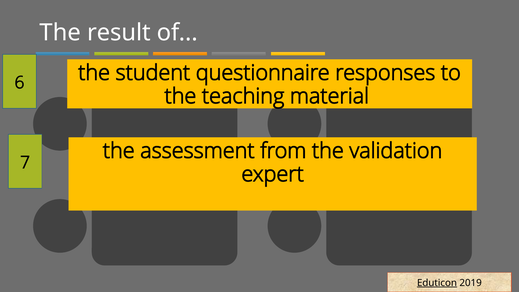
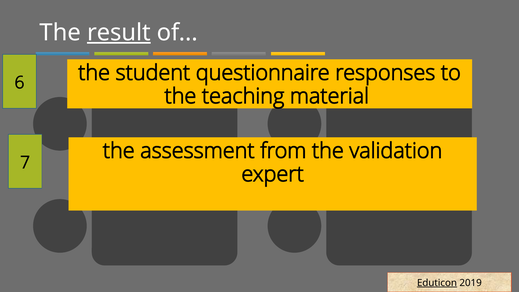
result underline: none -> present
